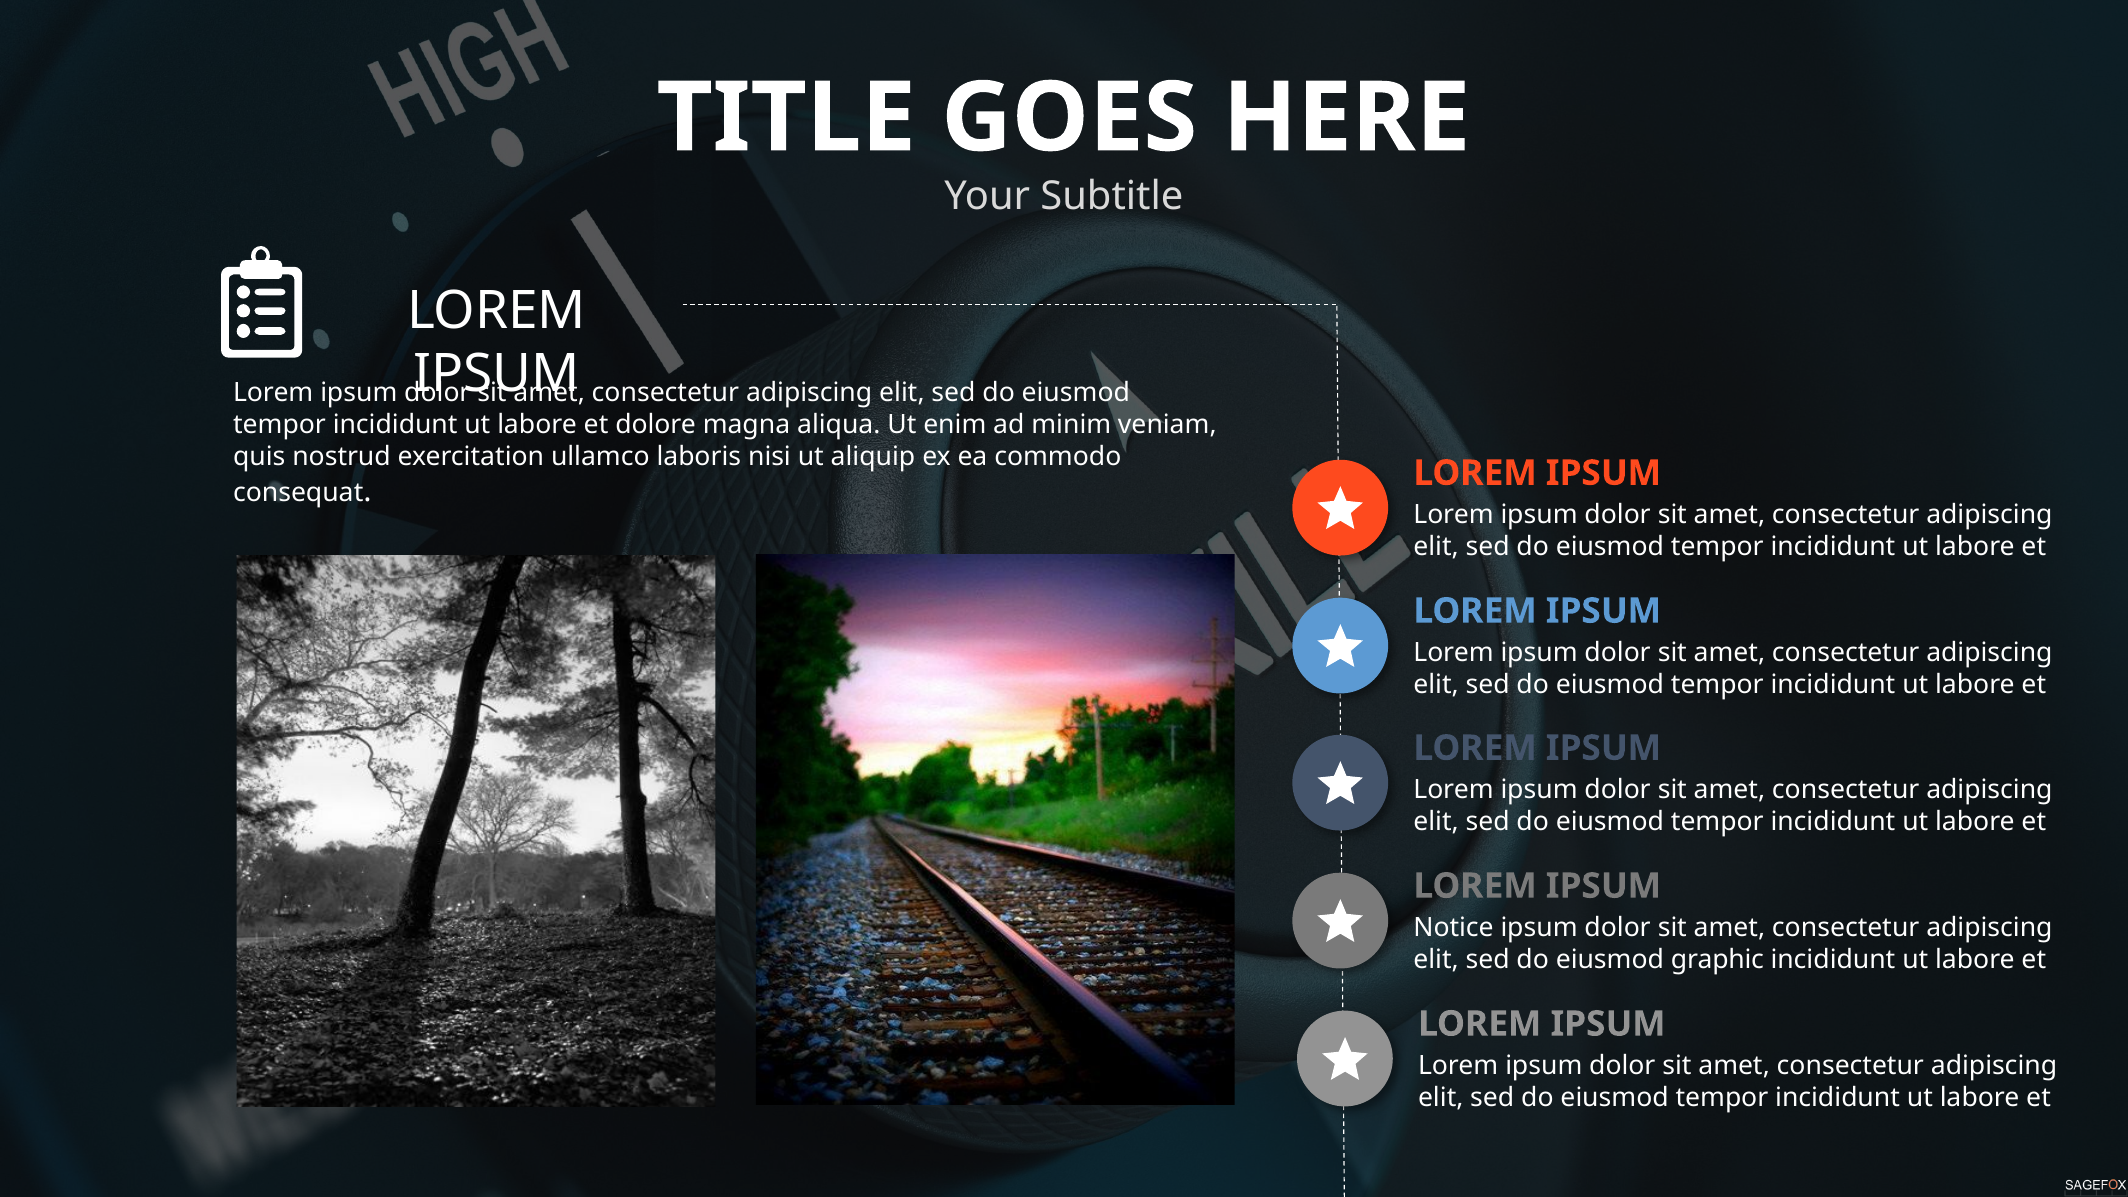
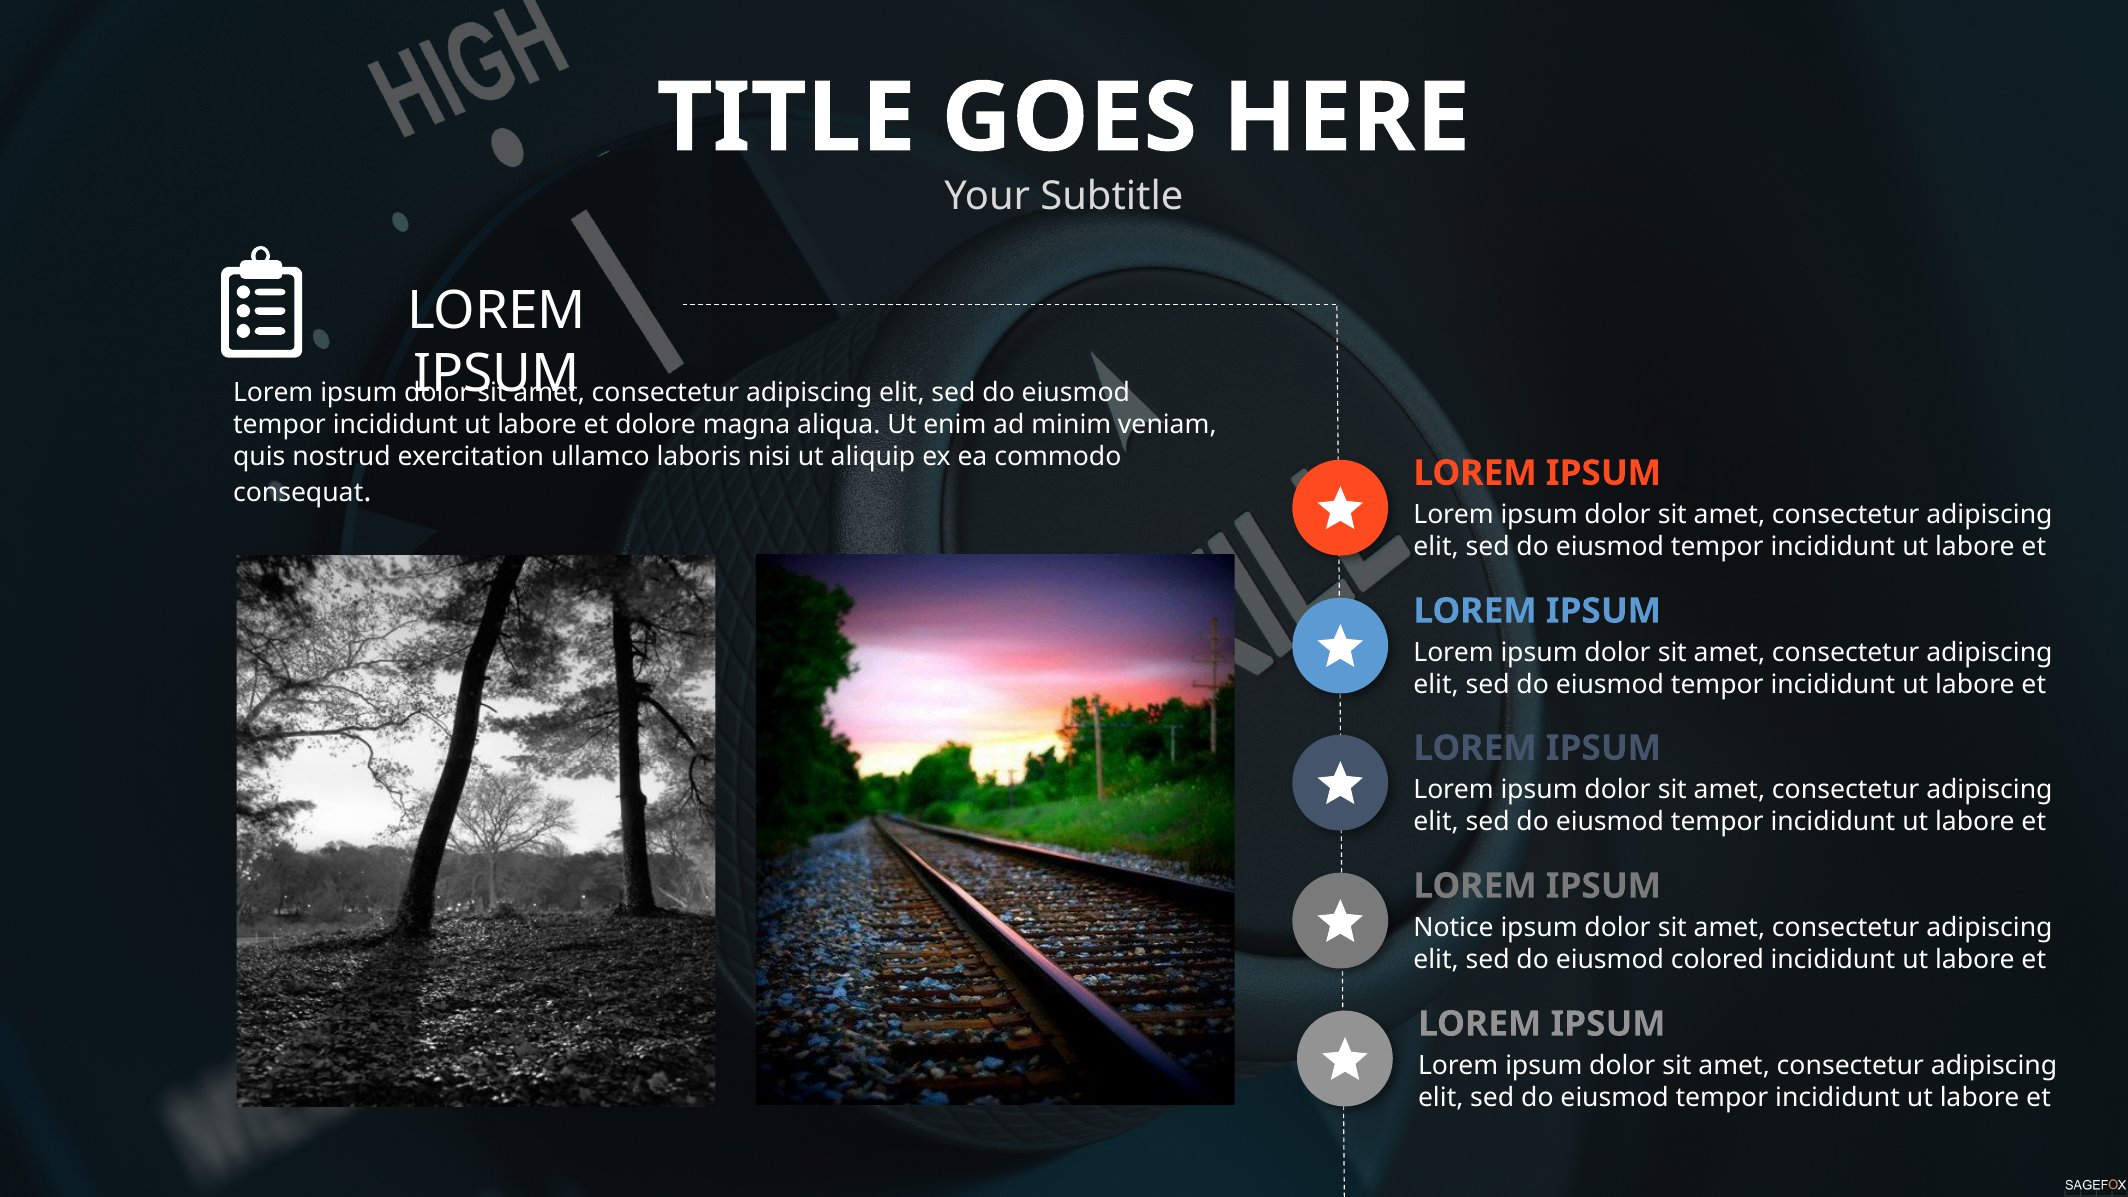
graphic: graphic -> colored
